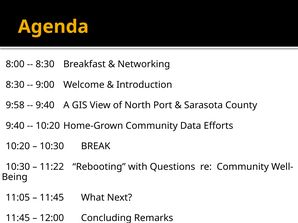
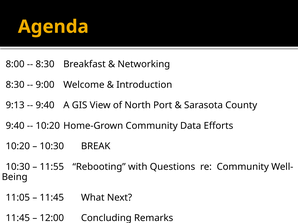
9:58: 9:58 -> 9:13
11:22: 11:22 -> 11:55
